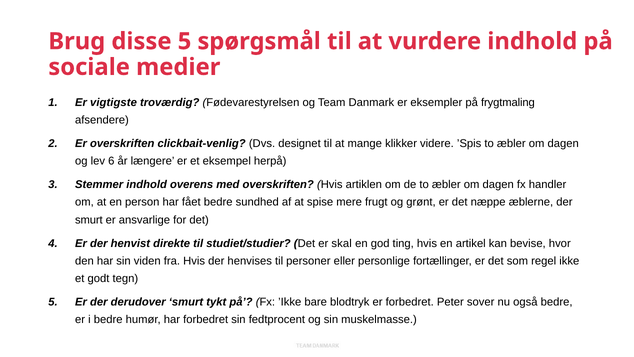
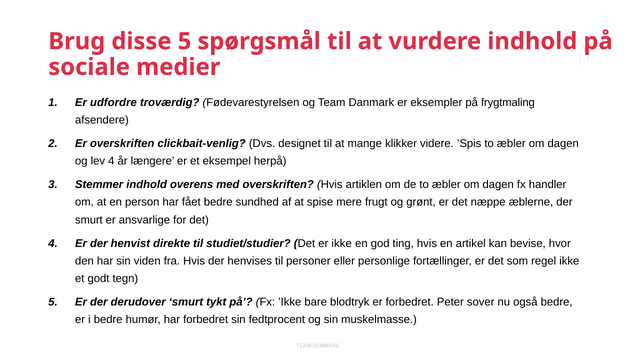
vigtigste: vigtigste -> udfordre
lev 6: 6 -> 4
er skal: skal -> ikke
